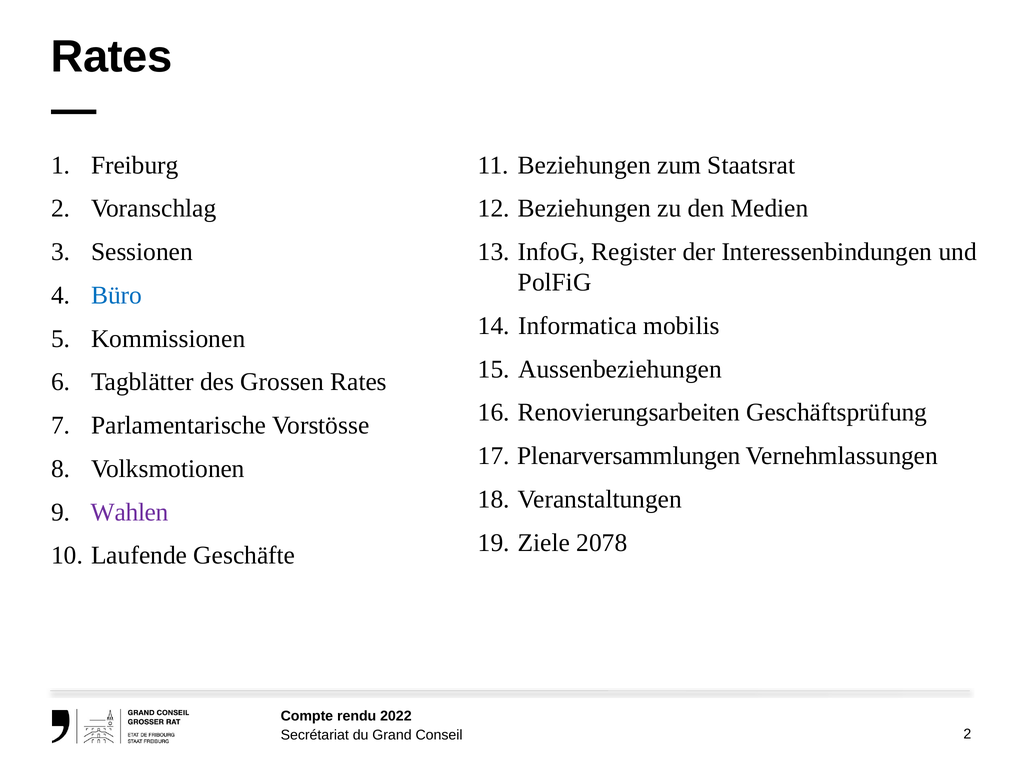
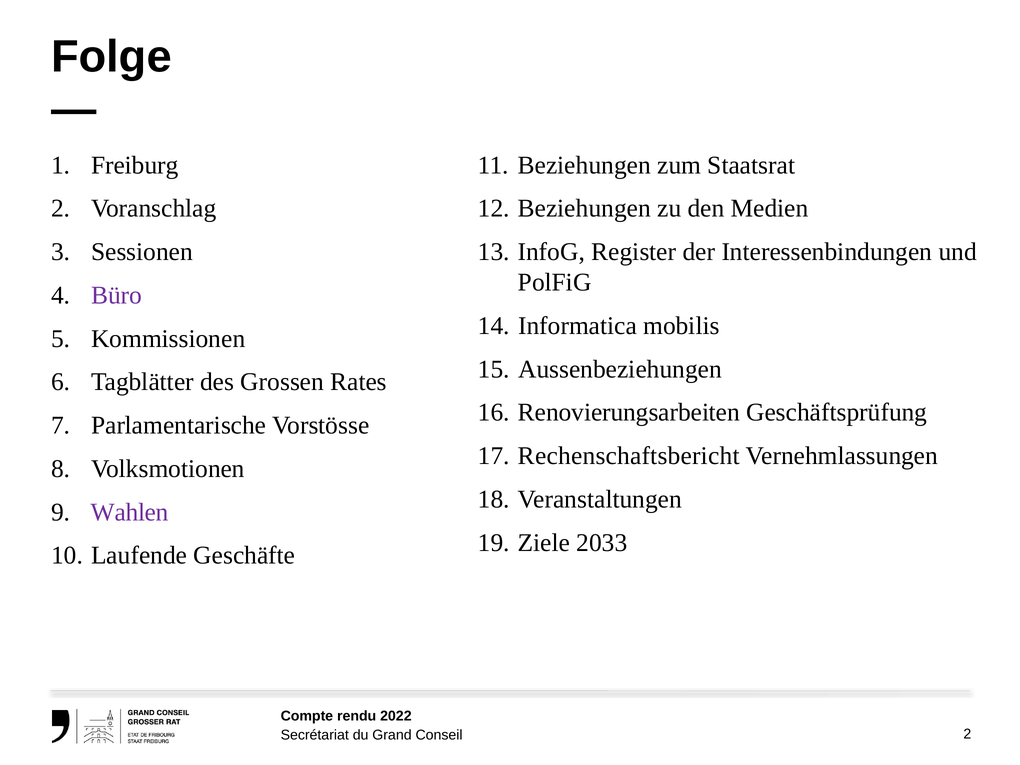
Rates at (112, 57): Rates -> Folge
Büro colour: blue -> purple
Plenarversammlungen: Plenarversammlungen -> Rechenschaftsbericht
2078: 2078 -> 2033
